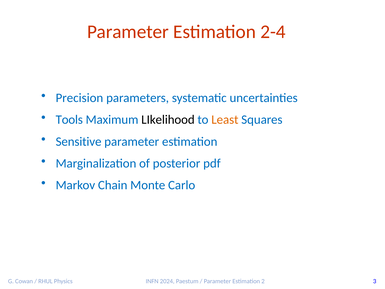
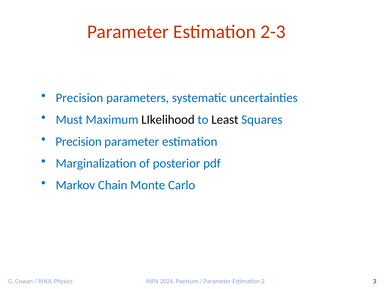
2-4: 2-4 -> 2-3
Tools: Tools -> Must
Least colour: orange -> black
Sensitive at (79, 141): Sensitive -> Precision
